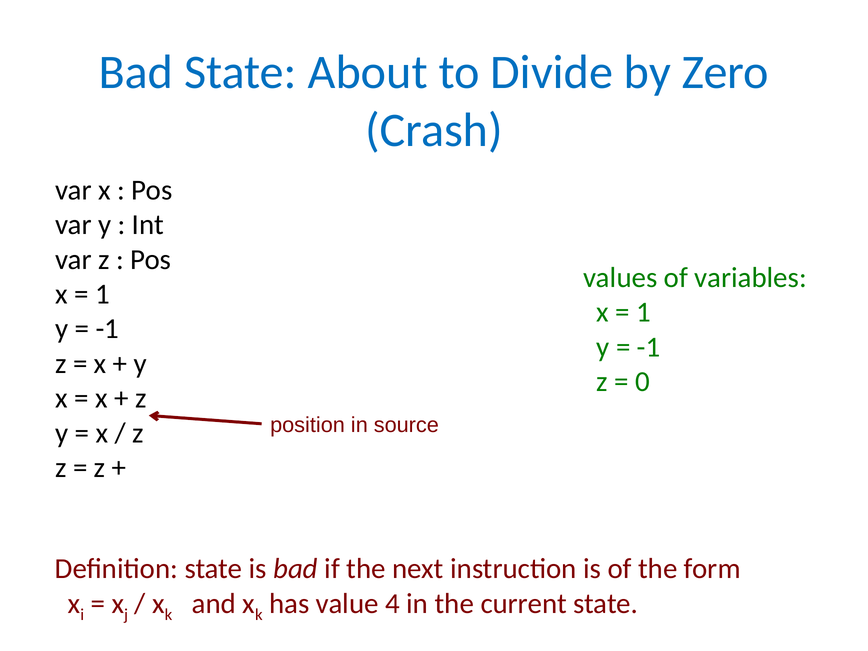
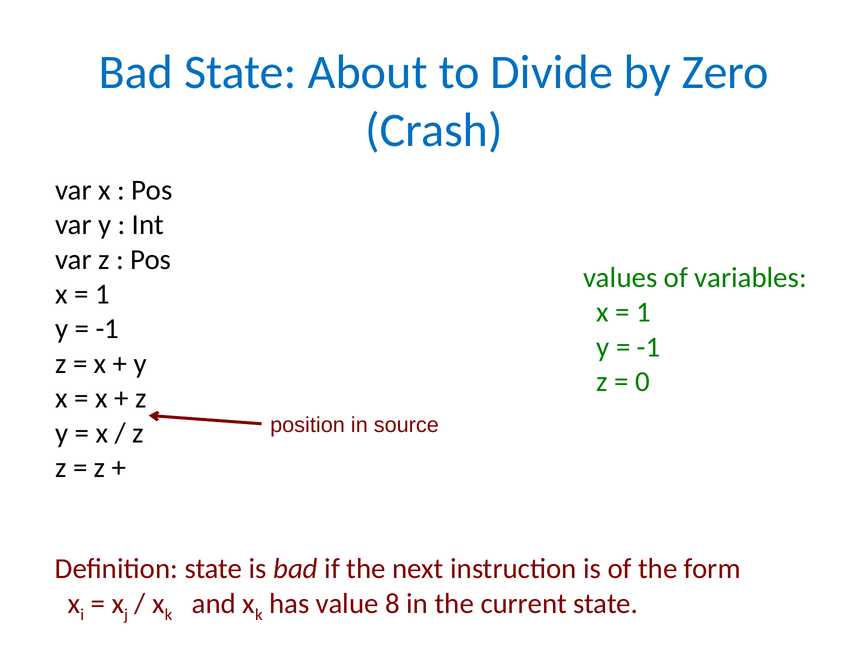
4: 4 -> 8
